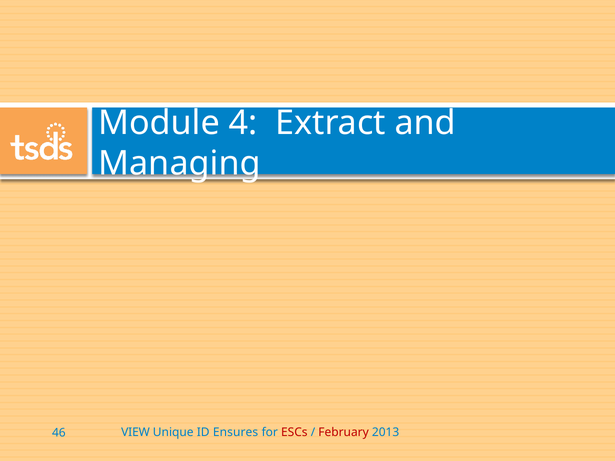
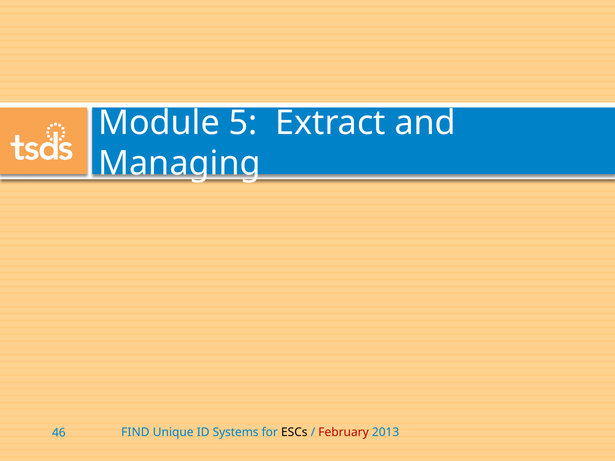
4: 4 -> 5
VIEW: VIEW -> FIND
Ensures: Ensures -> Systems
ESCs colour: red -> black
